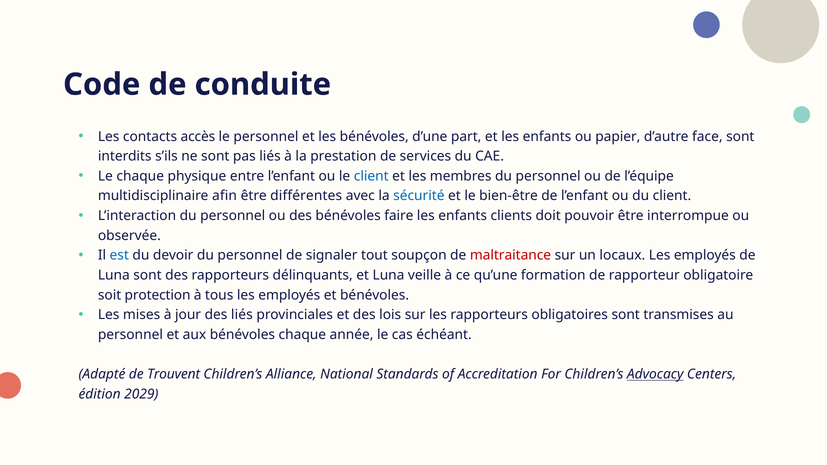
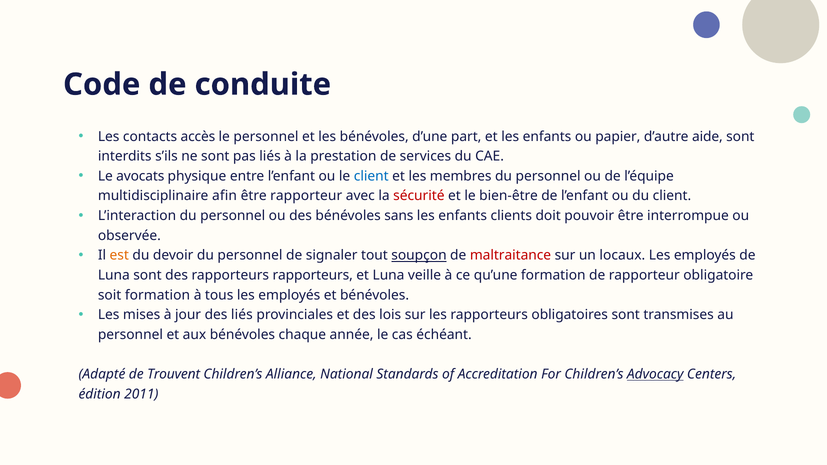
face: face -> aide
Le chaque: chaque -> avocats
être différentes: différentes -> rapporteur
sécurité colour: blue -> red
faire: faire -> sans
est colour: blue -> orange
soupçon underline: none -> present
rapporteurs délinquants: délinquants -> rapporteurs
soit protection: protection -> formation
2029: 2029 -> 2011
